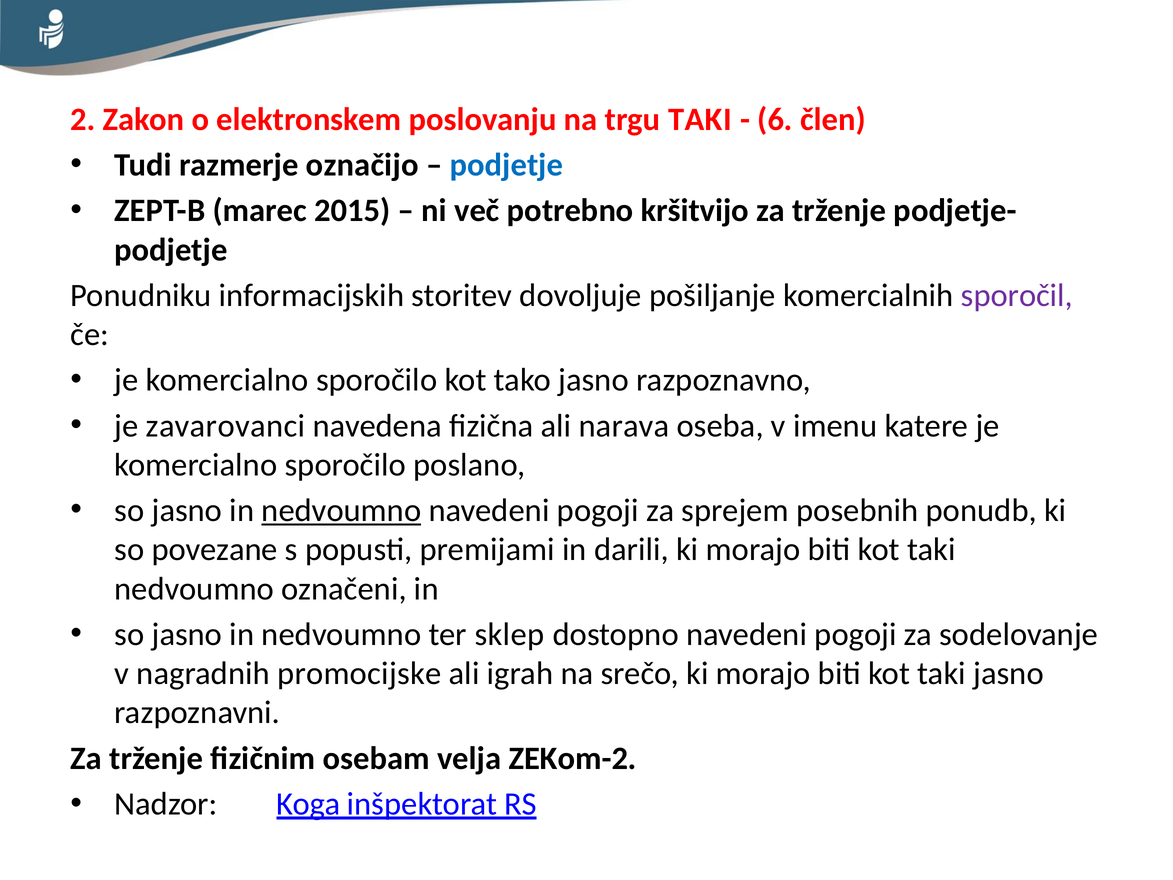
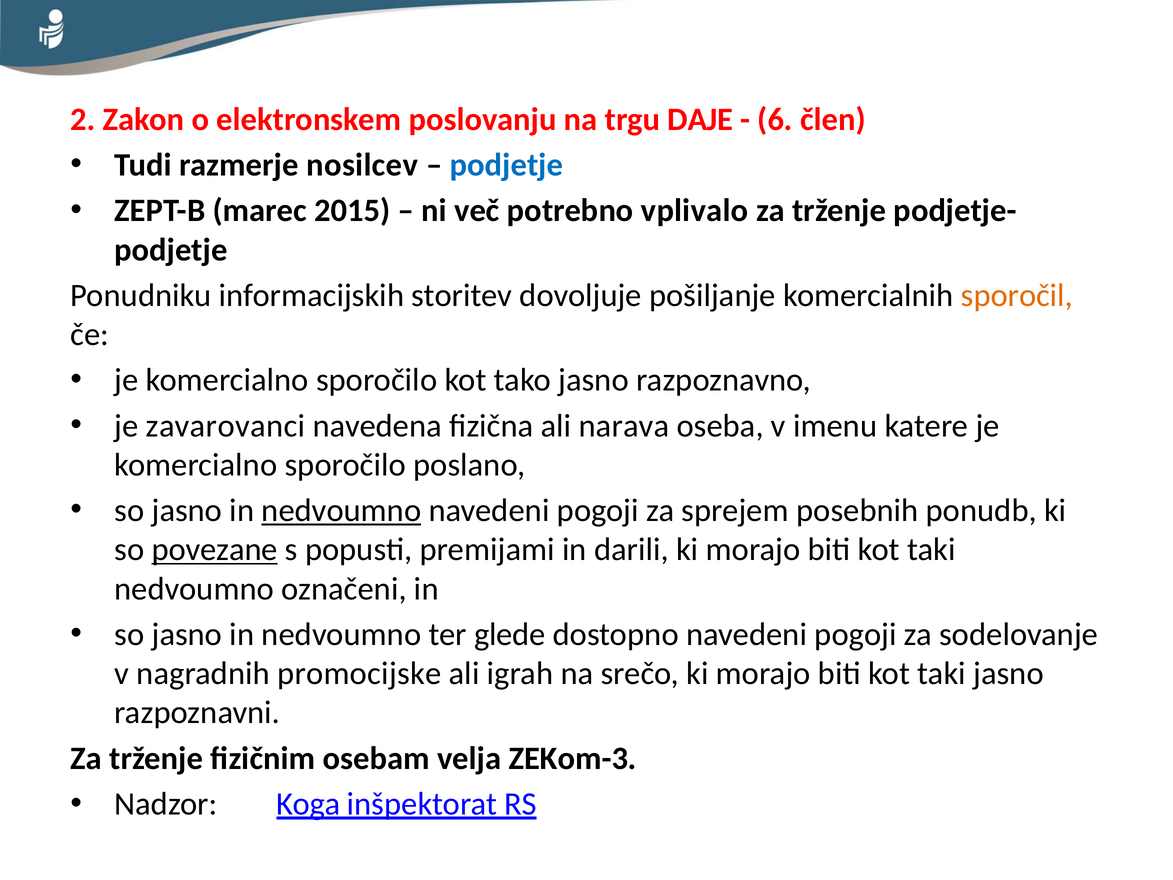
trgu TAKI: TAKI -> DAJE
označijo: označijo -> nosilcev
kršitvijo: kršitvijo -> vplivalo
sporočil colour: purple -> orange
povezane underline: none -> present
sklep: sklep -> glede
ZEKom-2: ZEKom-2 -> ZEKom-3
